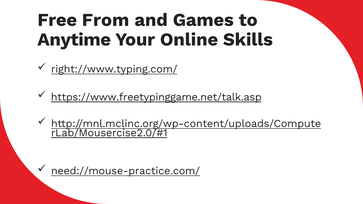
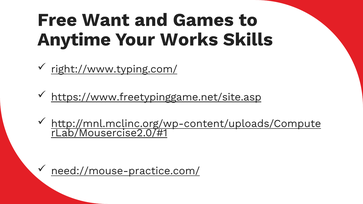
From: From -> Want
Online: Online -> Works
https://www.freetypinggame.net/talk.asp: https://www.freetypinggame.net/talk.asp -> https://www.freetypinggame.net/site.asp
